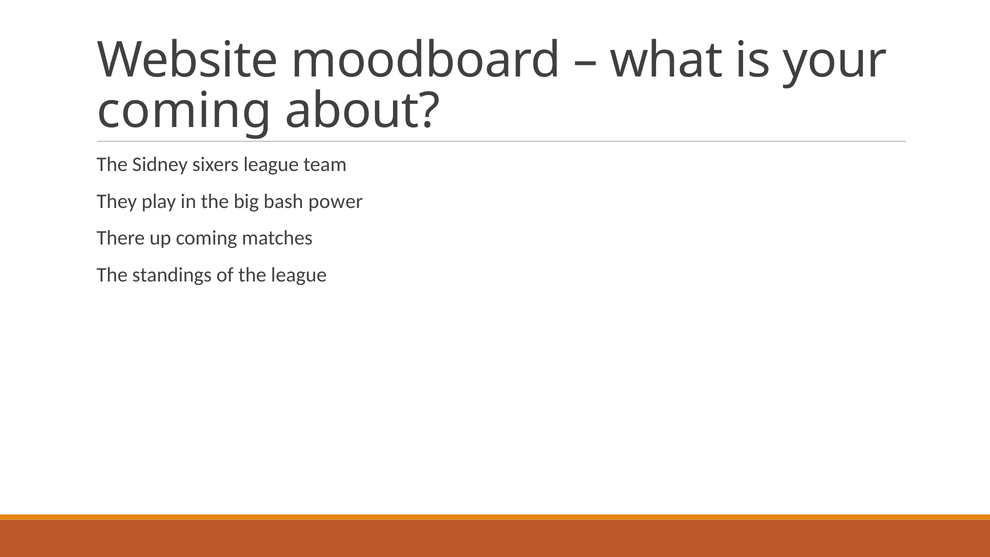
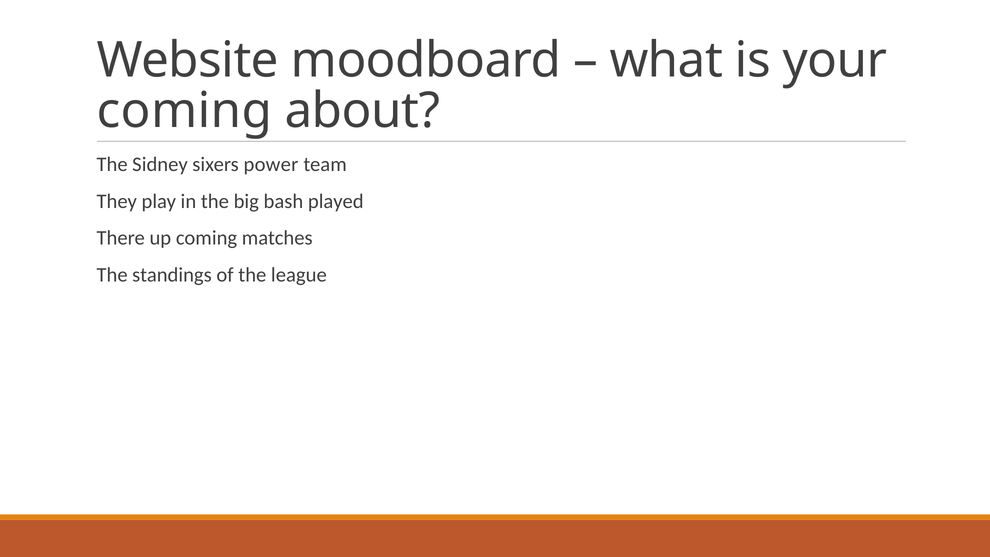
sixers league: league -> power
power: power -> played
